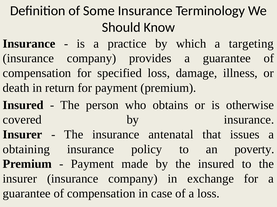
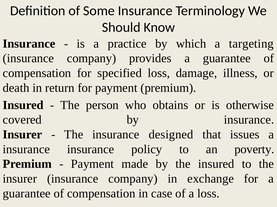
antenatal: antenatal -> designed
obtaining at (26, 150): obtaining -> insurance
